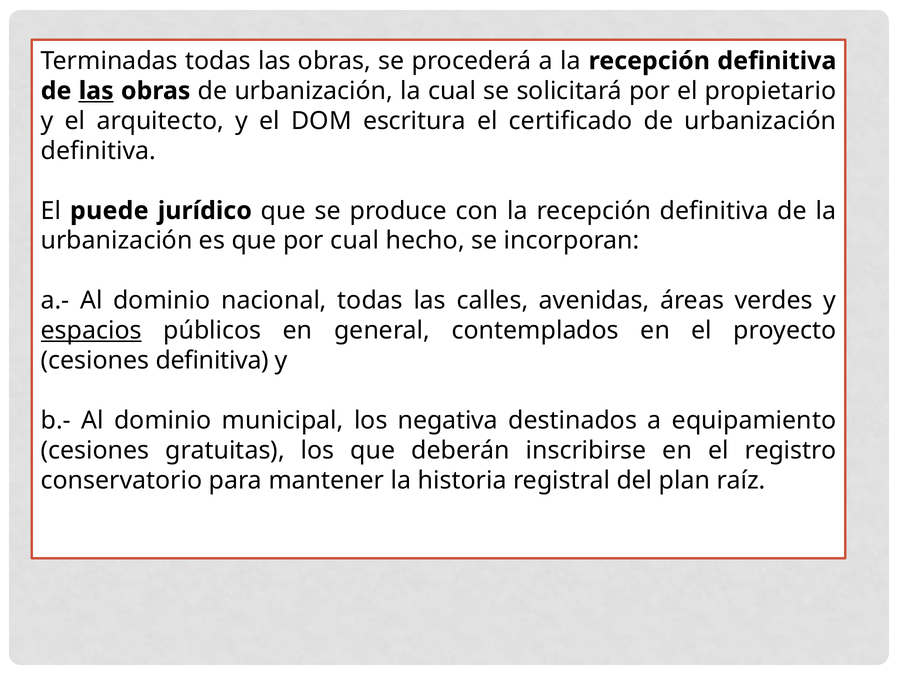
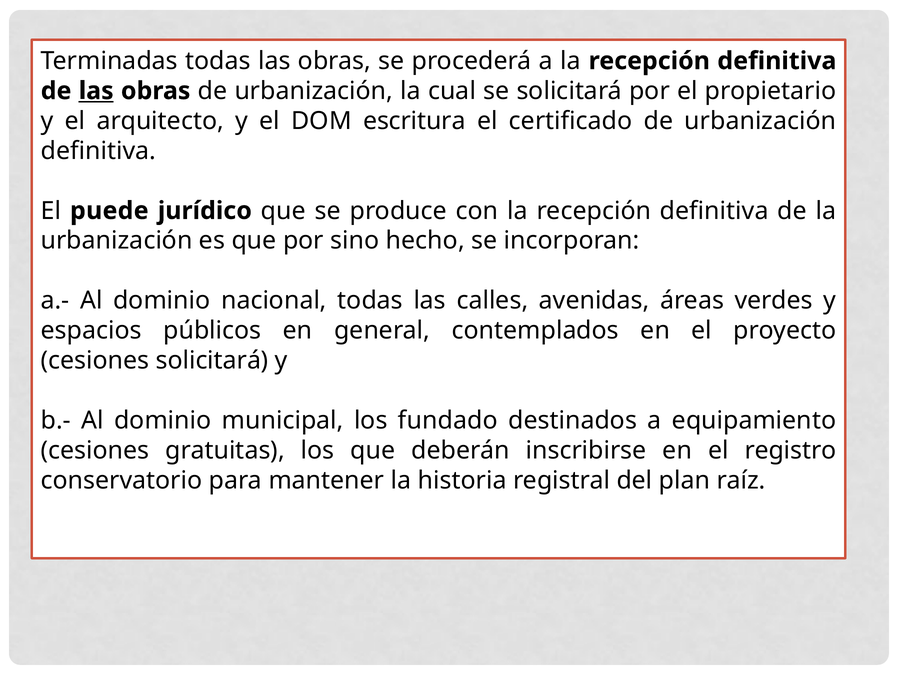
por cual: cual -> sino
espacios underline: present -> none
cesiones definitiva: definitiva -> solicitará
negativa: negativa -> fundado
